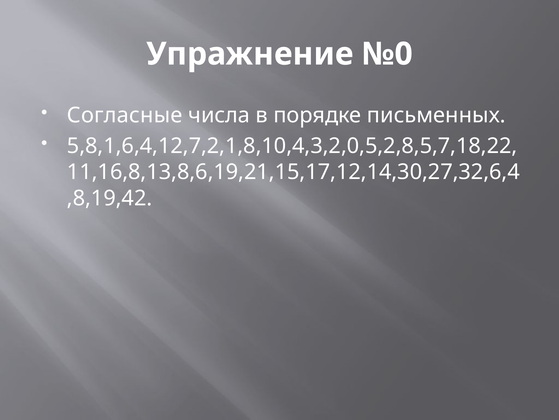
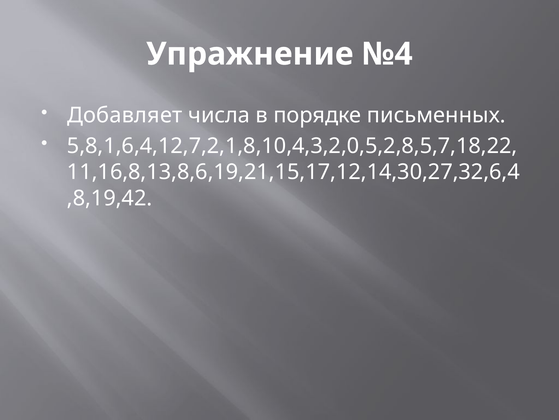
№0: №0 -> №4
Согласные: Согласные -> Добавляет
